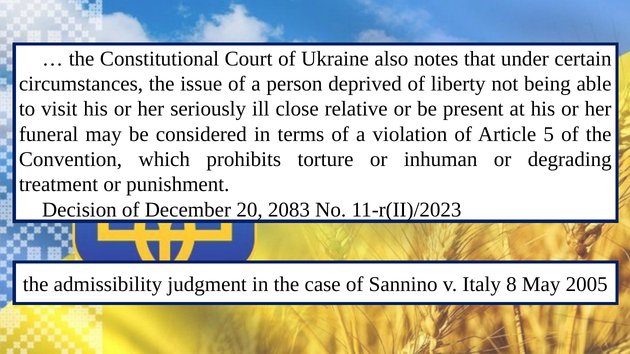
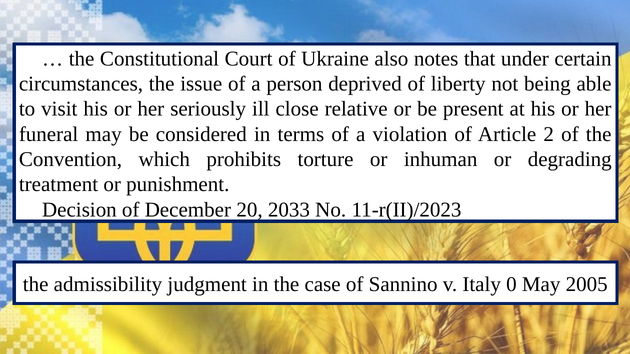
5: 5 -> 2
2083: 2083 -> 2033
8: 8 -> 0
